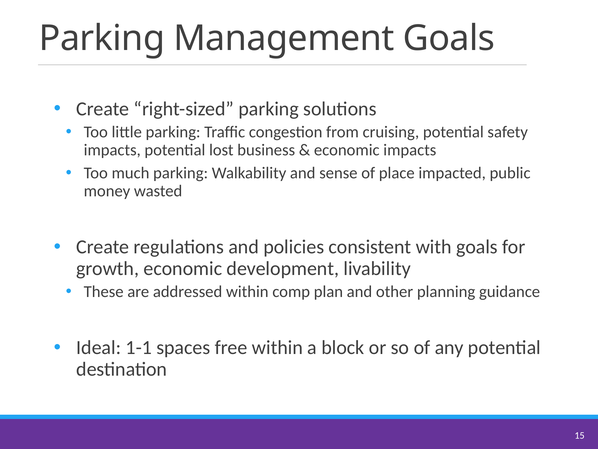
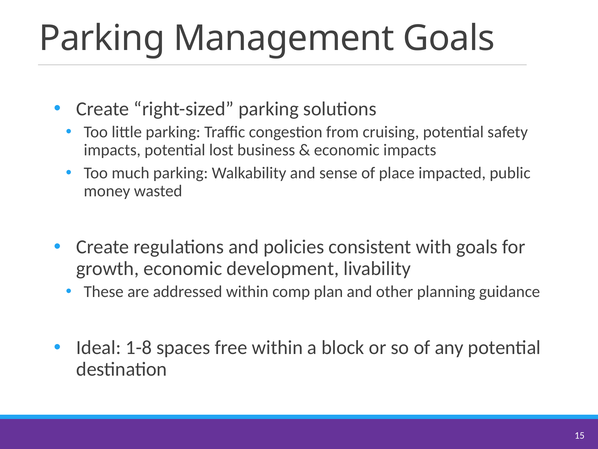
1-1: 1-1 -> 1-8
